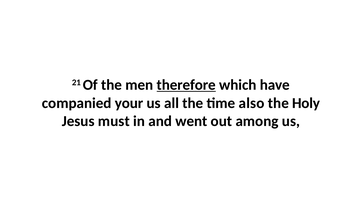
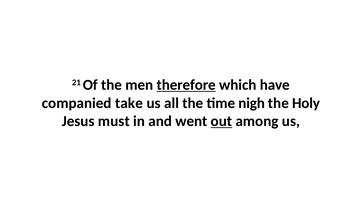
your: your -> take
also: also -> nigh
out underline: none -> present
